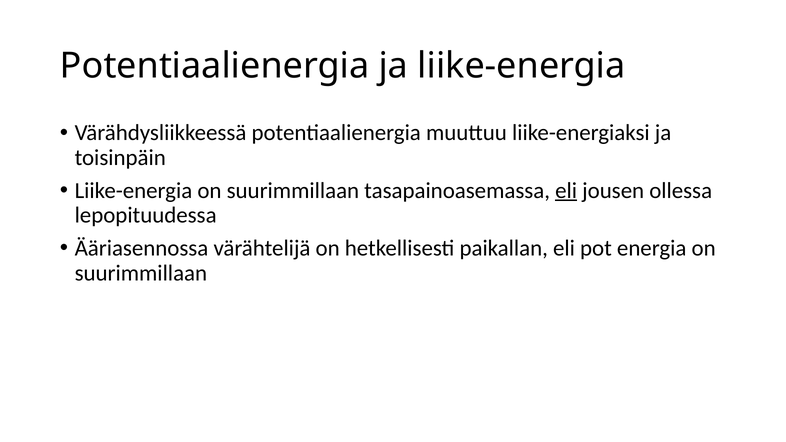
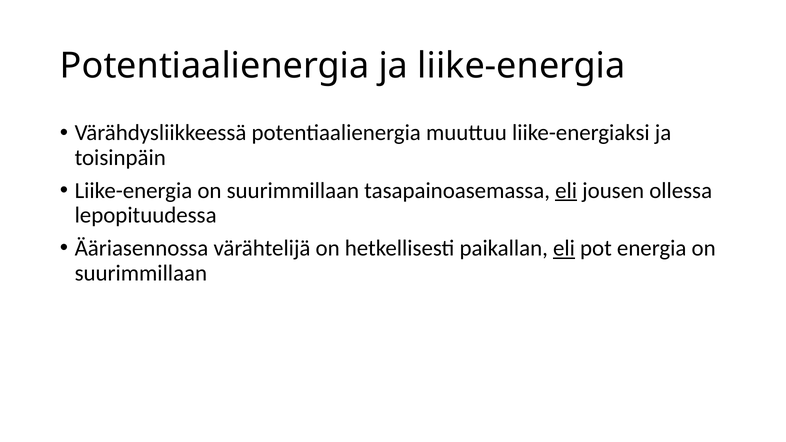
eli at (564, 248) underline: none -> present
